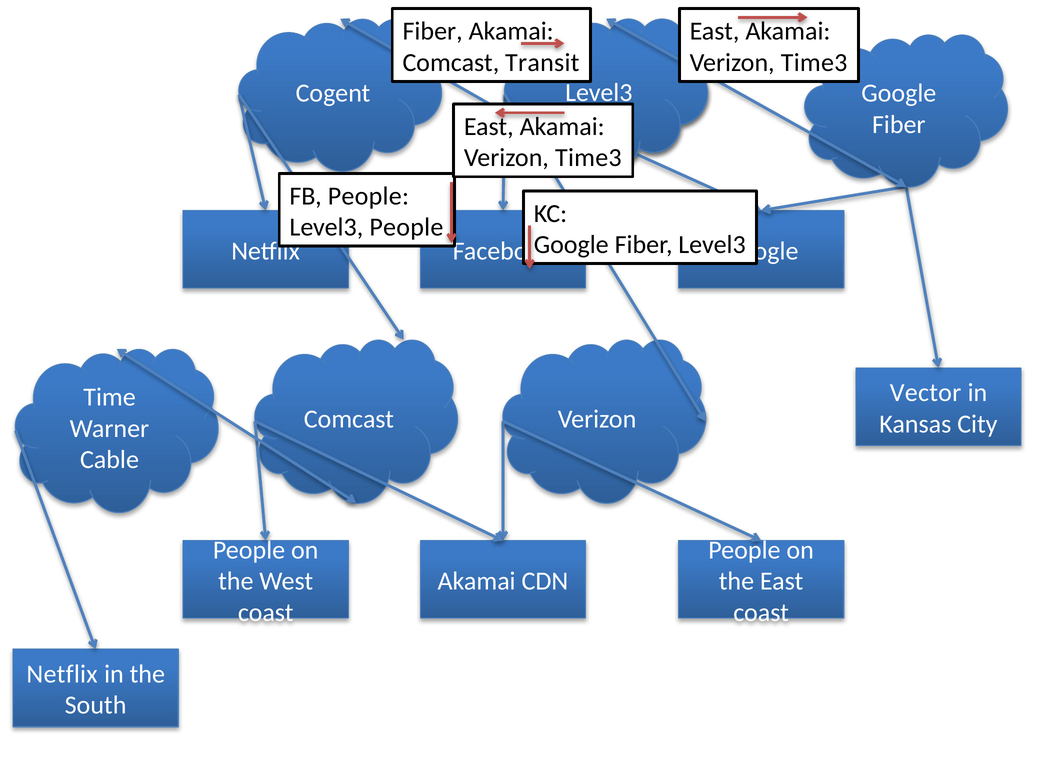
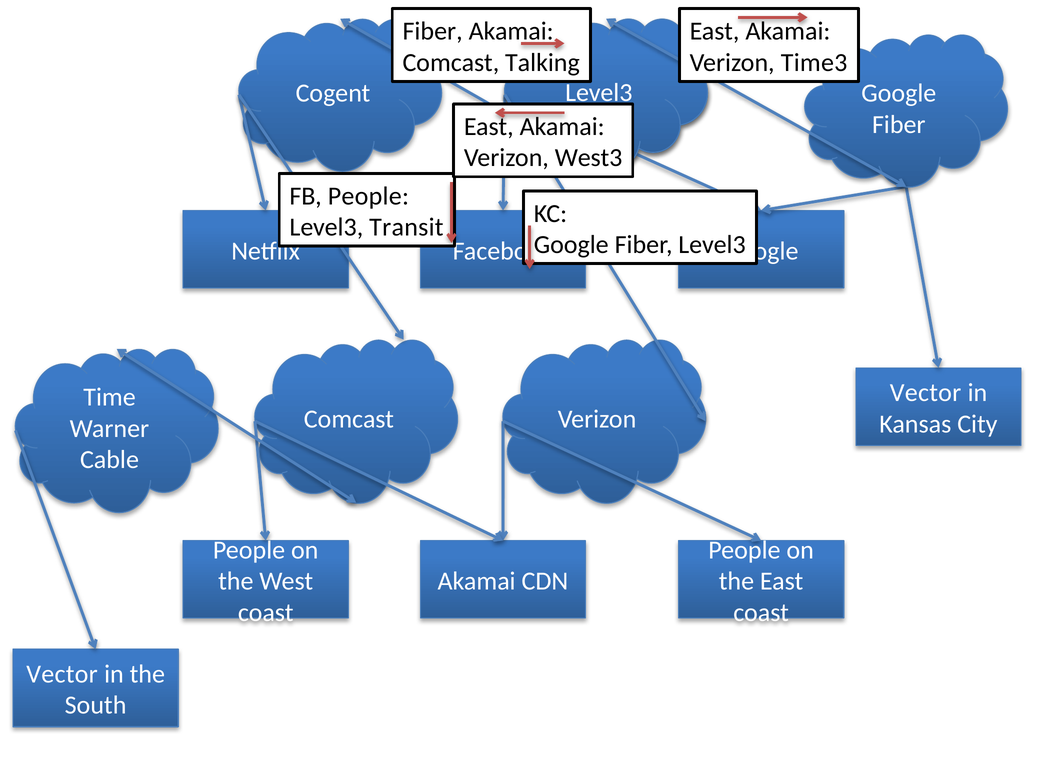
Transit: Transit -> Talking
Time3 at (588, 158): Time3 -> West3
Level3 People: People -> Transit
Netflix at (62, 675): Netflix -> Vector
